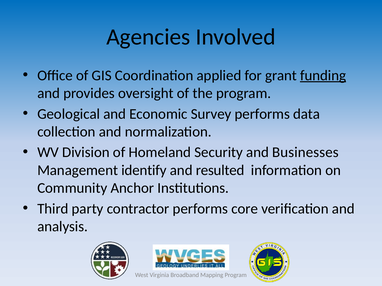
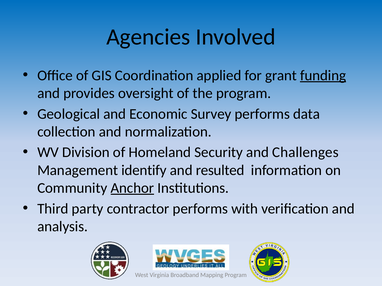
Businesses: Businesses -> Challenges
Anchor underline: none -> present
core: core -> with
